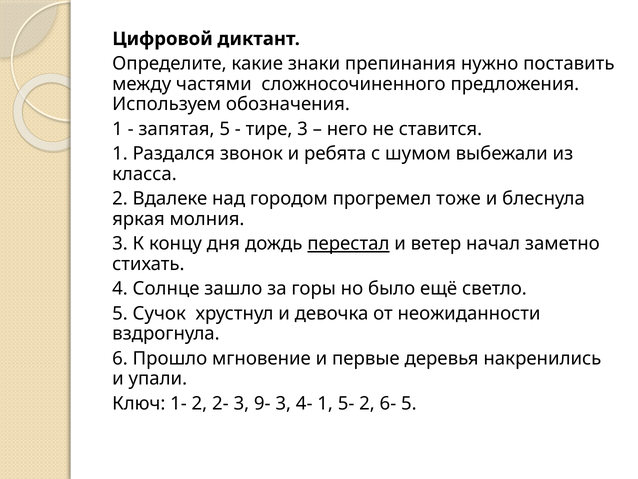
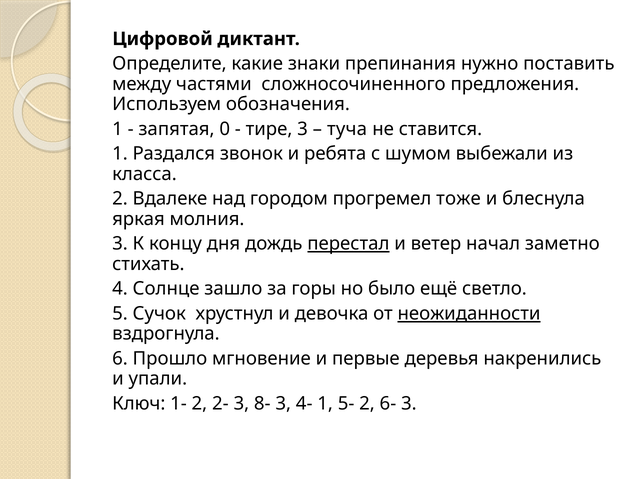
запятая 5: 5 -> 0
него: него -> туча
неожиданности underline: none -> present
9-: 9- -> 8-
6- 5: 5 -> 3
